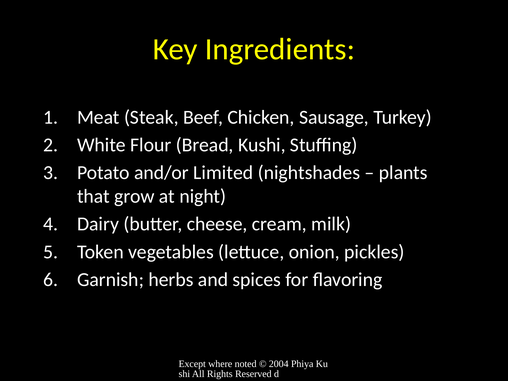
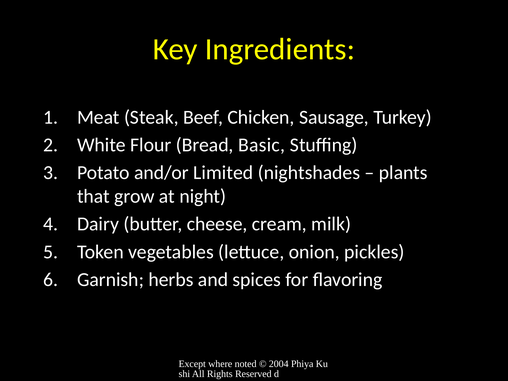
Kushi: Kushi -> Basic
